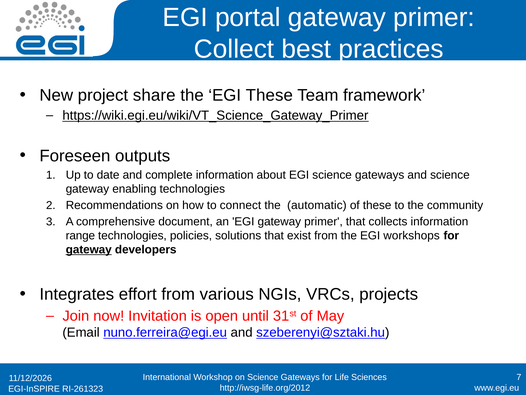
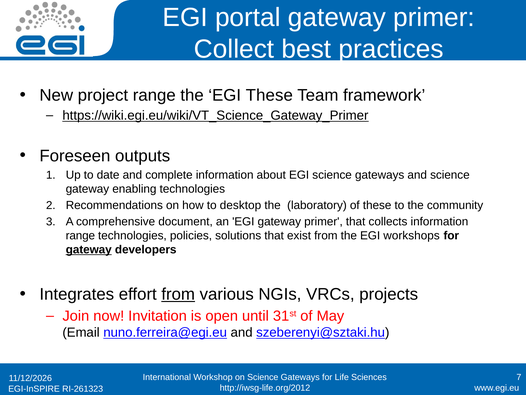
project share: share -> range
connect: connect -> desktop
automatic: automatic -> laboratory
from at (178, 294) underline: none -> present
